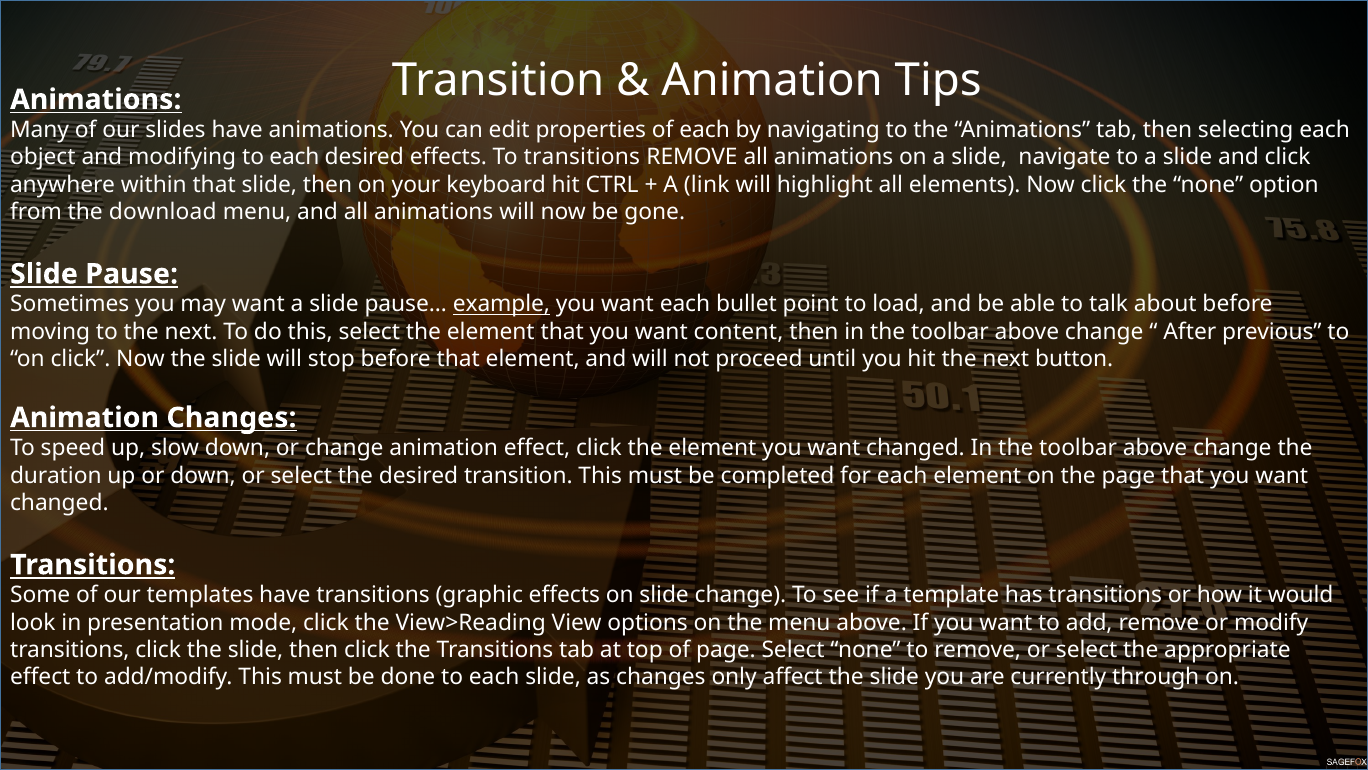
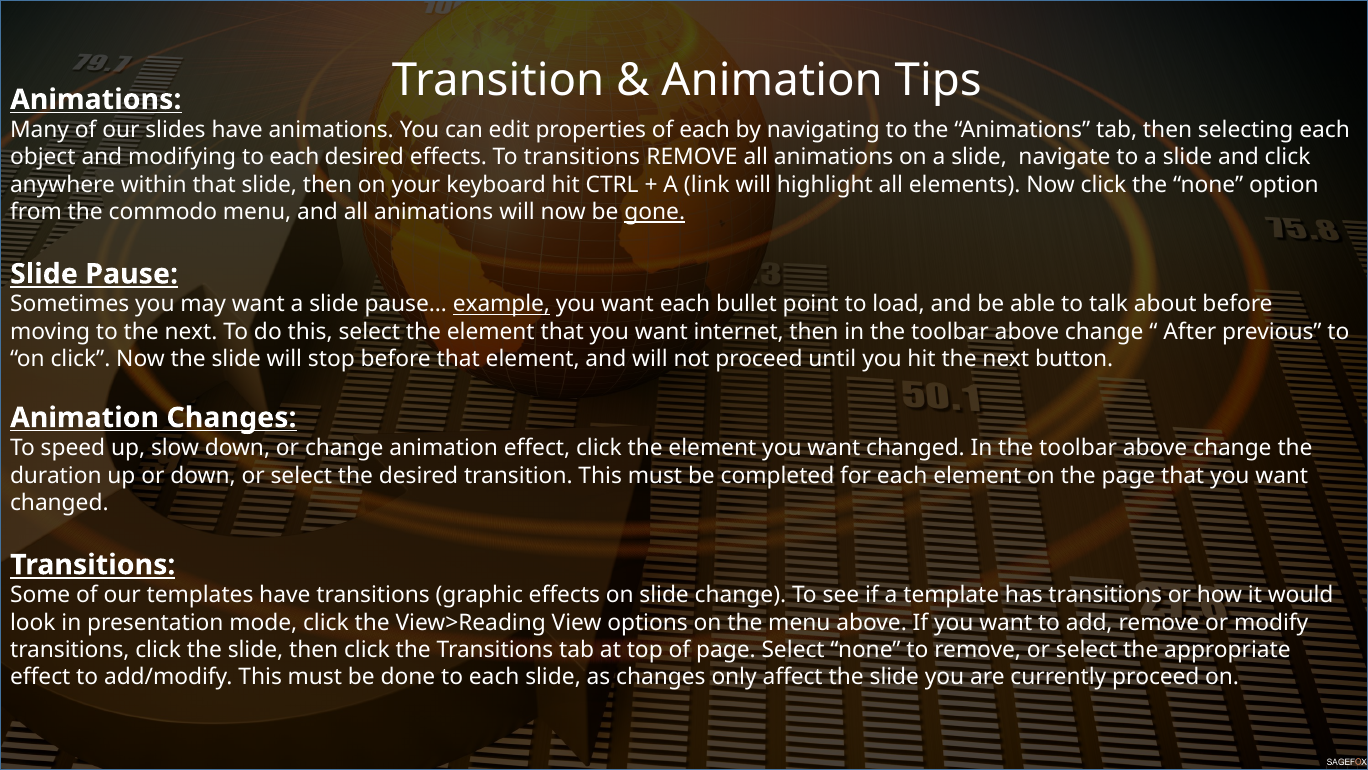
download: download -> commodo
gone underline: none -> present
content: content -> internet
currently through: through -> proceed
